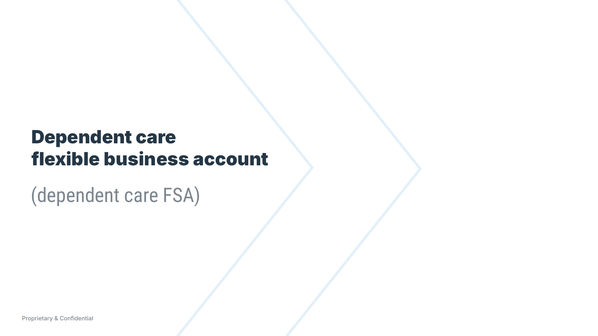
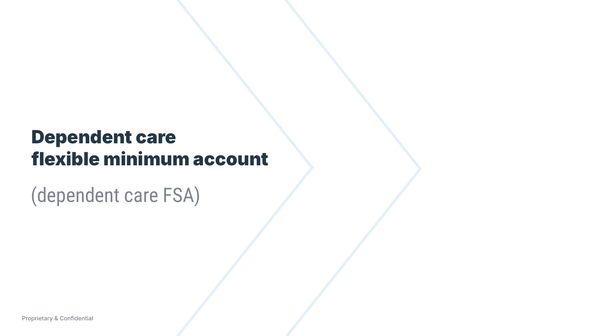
business: business -> minimum
